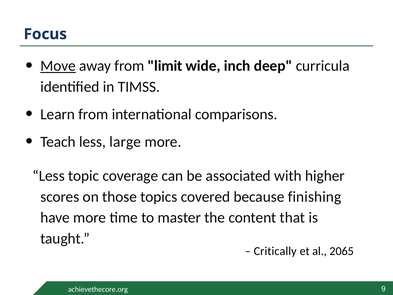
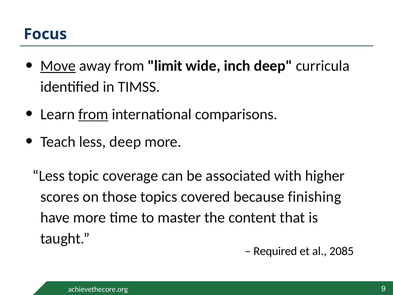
from at (93, 114) underline: none -> present
less large: large -> deep
Critically: Critically -> Required
2065: 2065 -> 2085
